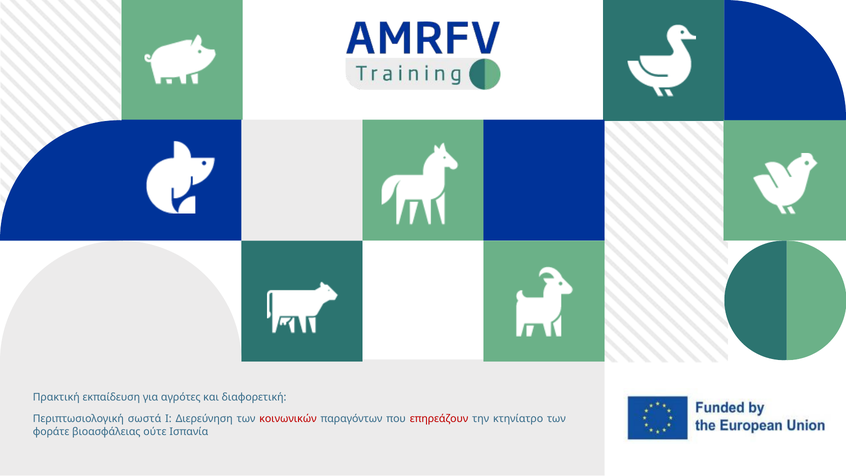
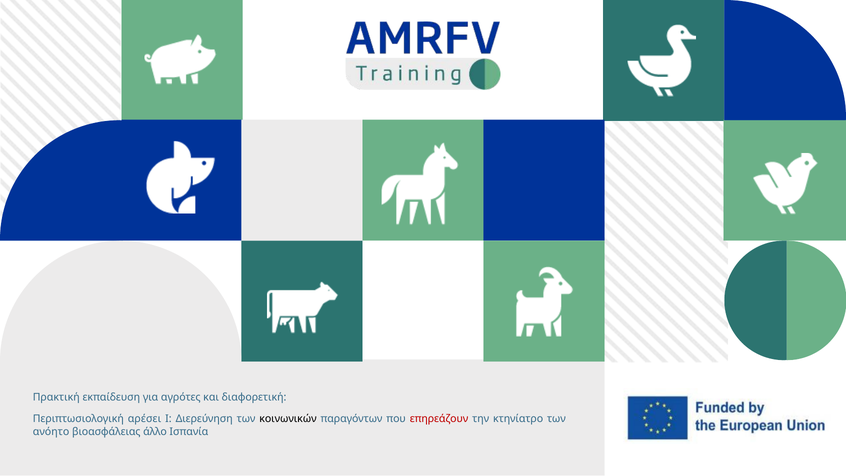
σωστά: σωστά -> αρέσει
κοινωνικών colour: red -> black
φοράτε: φοράτε -> ανόητο
ούτε: ούτε -> άλλο
